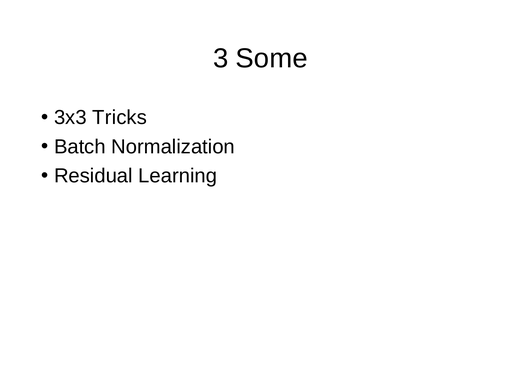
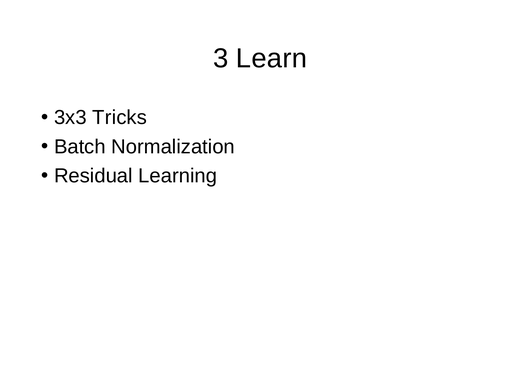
Some: Some -> Learn
